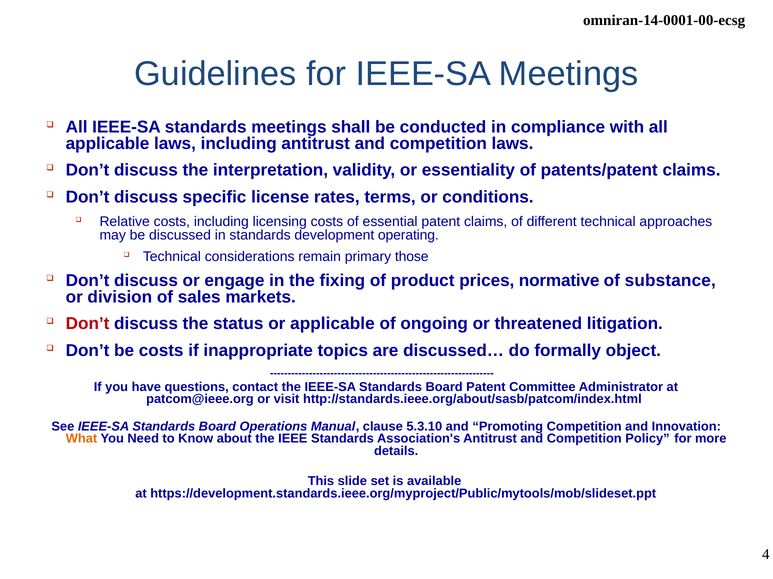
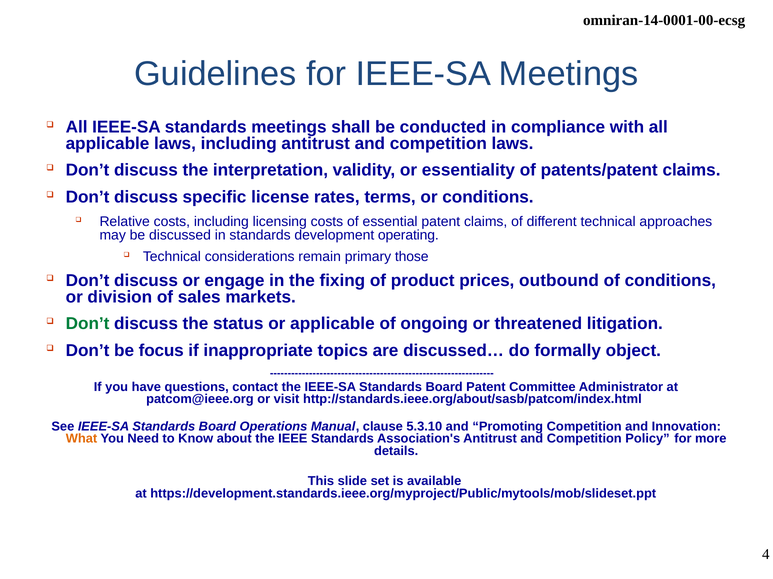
normative: normative -> outbound
of substance: substance -> conditions
Don’t at (88, 324) colour: red -> green
be costs: costs -> focus
